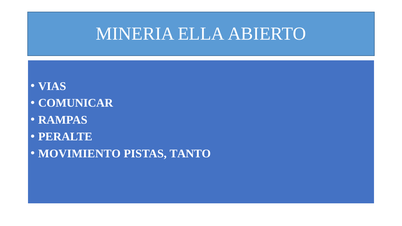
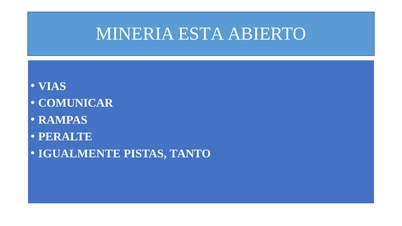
ELLA: ELLA -> ESTA
MOVIMIENTO: MOVIMIENTO -> IGUALMENTE
